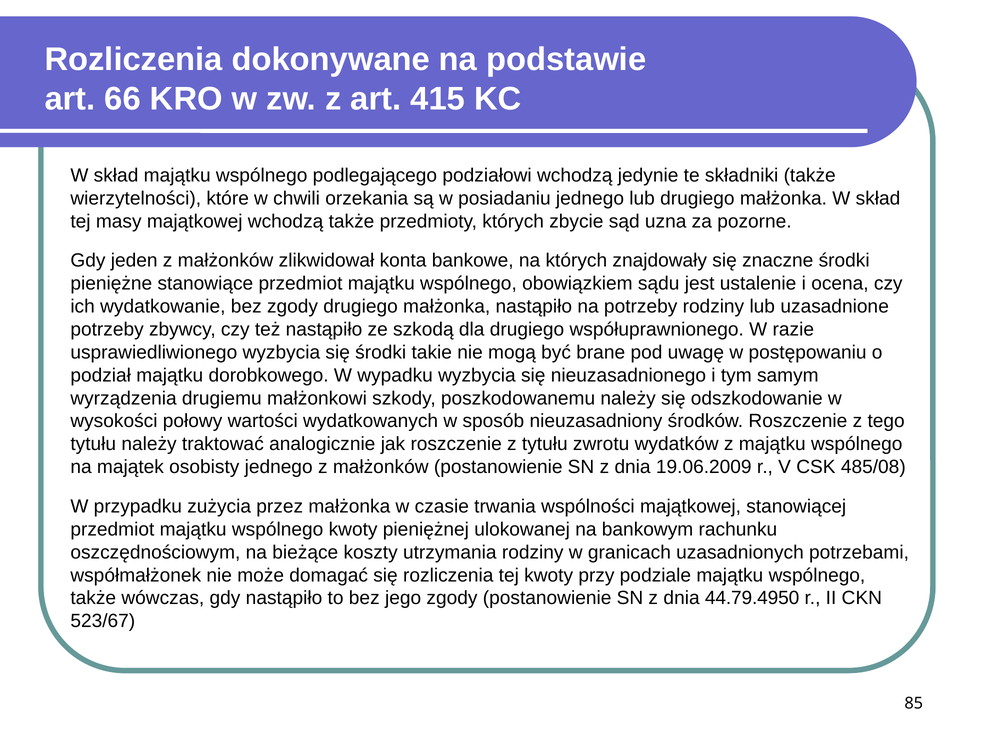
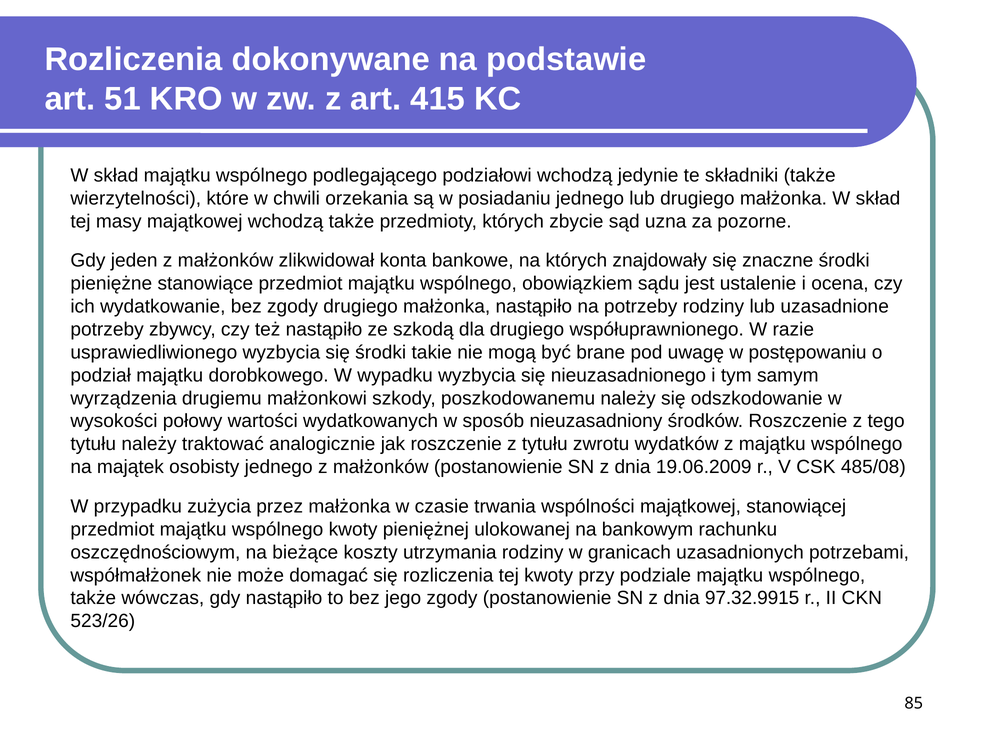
66: 66 -> 51
44.79.4950: 44.79.4950 -> 97.32.9915
523/67: 523/67 -> 523/26
